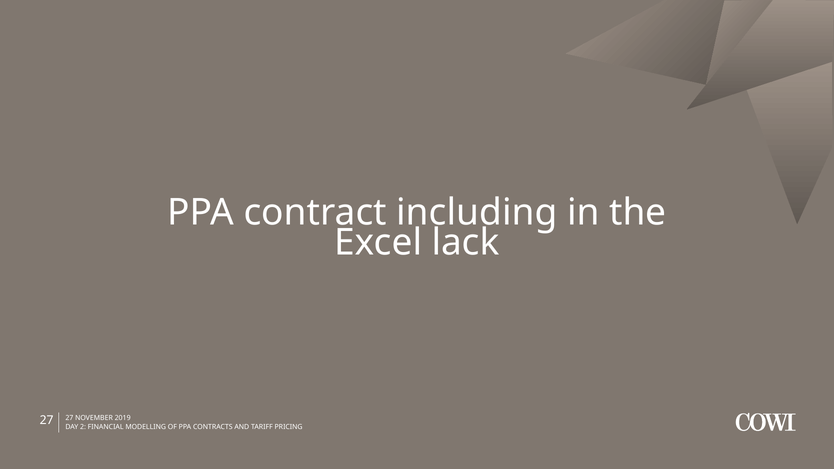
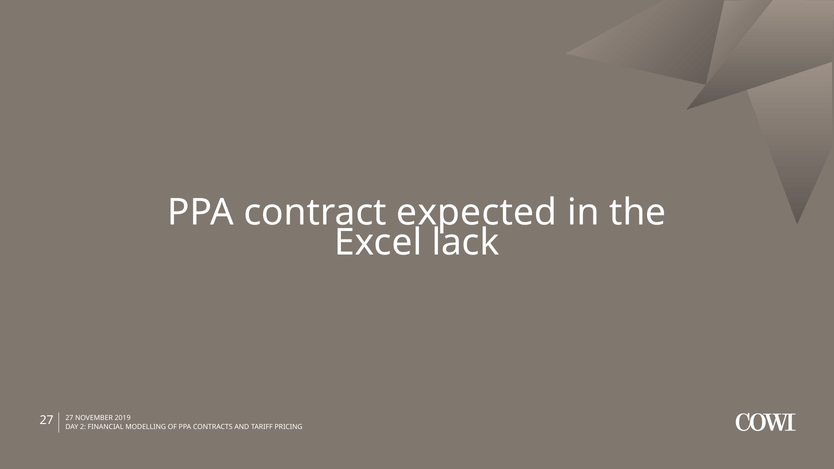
including: including -> expected
